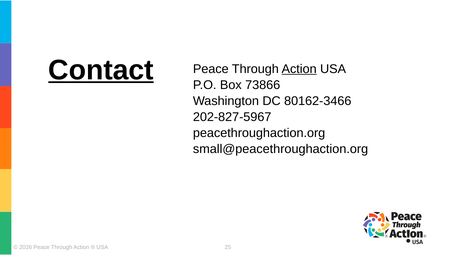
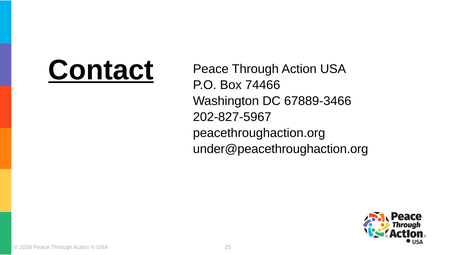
Action at (299, 69) underline: present -> none
73866: 73866 -> 74466
80162-3466: 80162-3466 -> 67889-3466
small@peacethroughaction.org: small@peacethroughaction.org -> under@peacethroughaction.org
